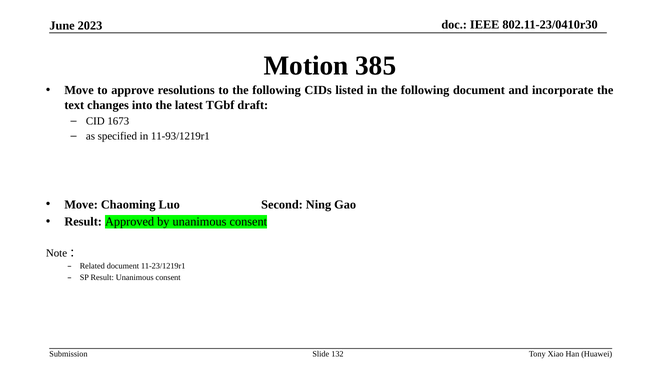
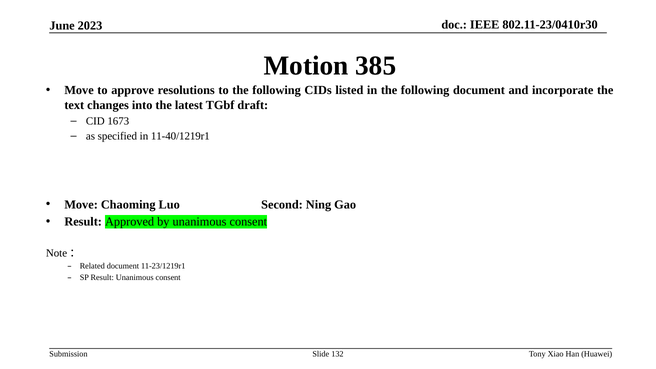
11-93/1219r1: 11-93/1219r1 -> 11-40/1219r1
